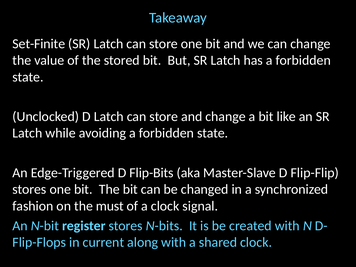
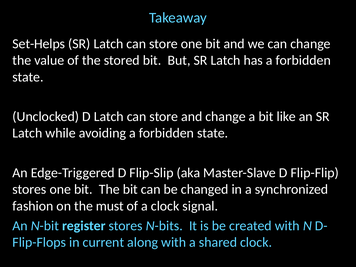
Set-Finite: Set-Finite -> Set-Helps
Flip-Bits: Flip-Bits -> Flip-Slip
